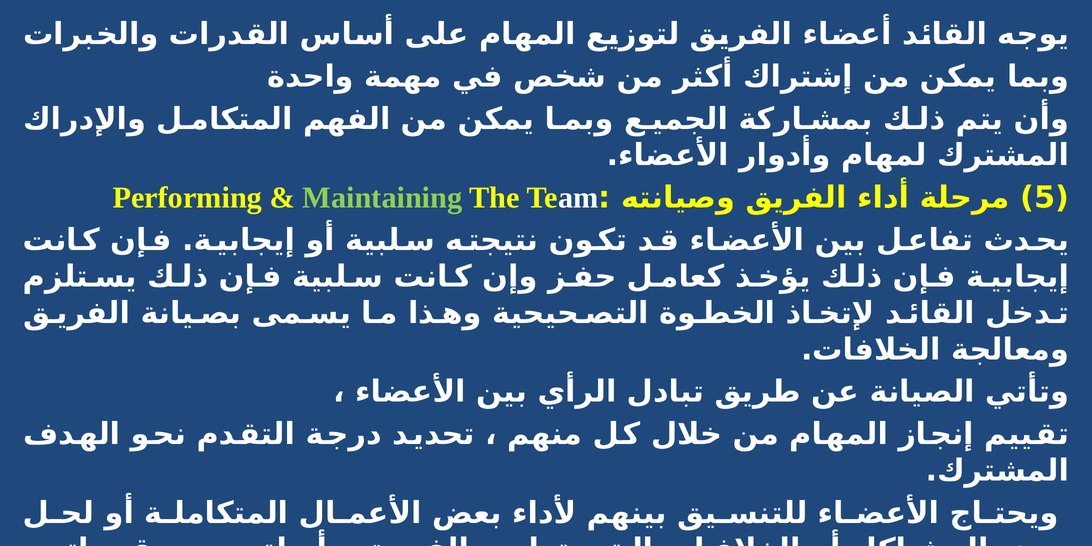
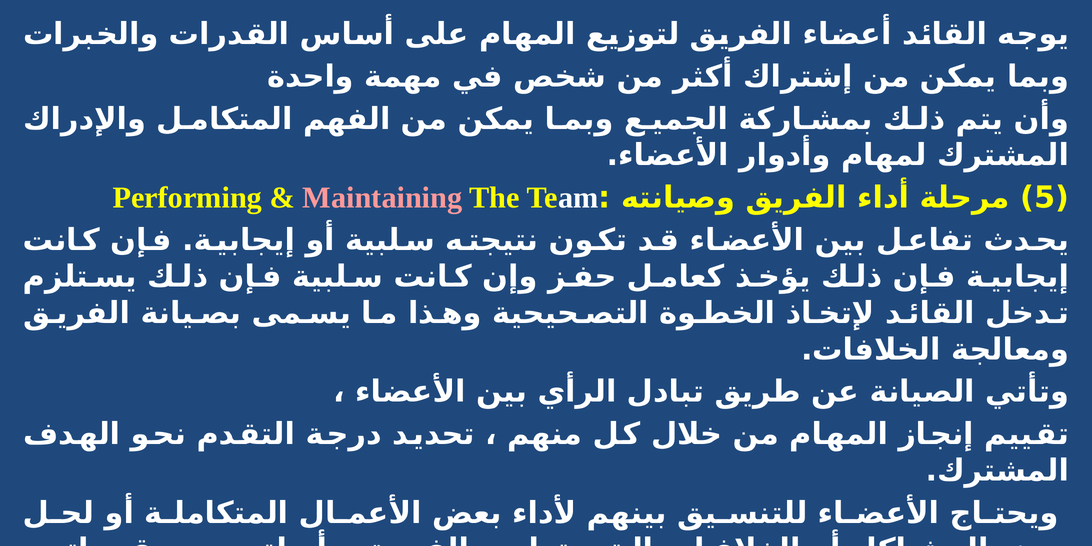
Maintaining colour: light green -> pink
